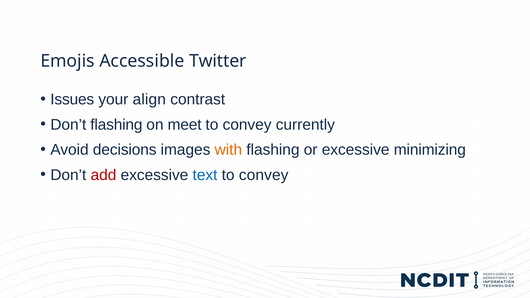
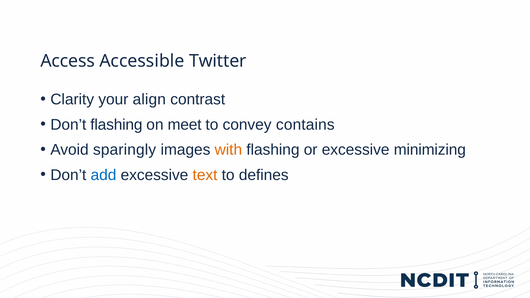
Emojis: Emojis -> Access
Issues: Issues -> Clarity
currently: currently -> contains
decisions: decisions -> sparingly
add colour: red -> blue
text colour: blue -> orange
convey at (264, 175): convey -> defines
